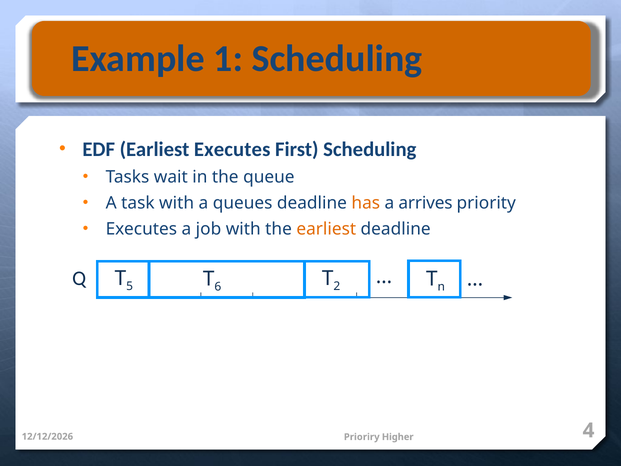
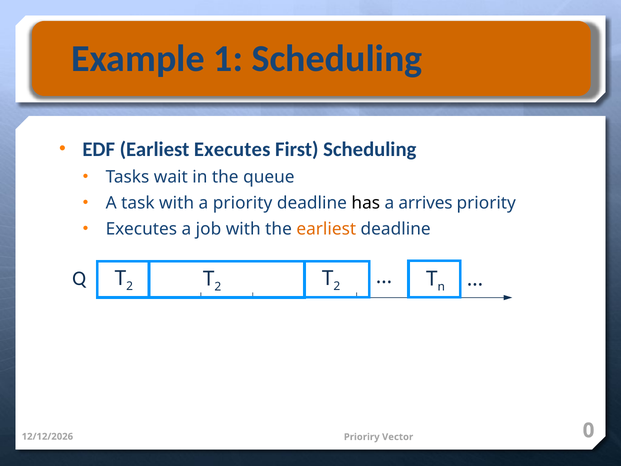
a queues: queues -> priority
has colour: orange -> black
5 at (130, 286): 5 -> 2
6 at (218, 287): 6 -> 2
4: 4 -> 0
Higher: Higher -> Vector
